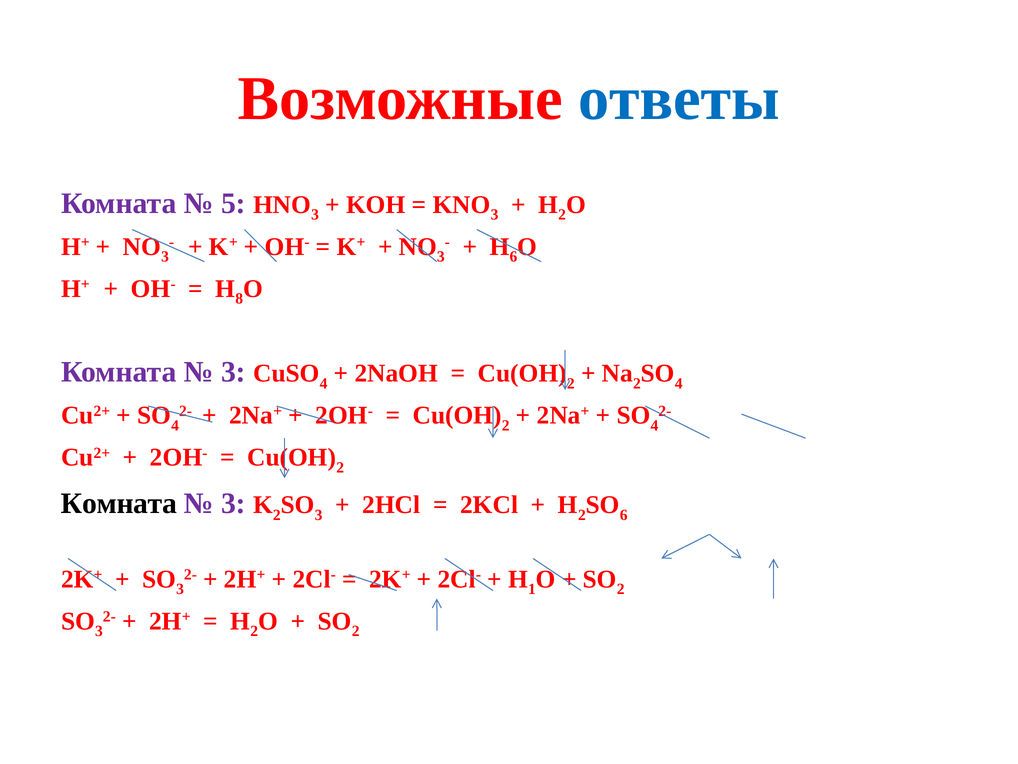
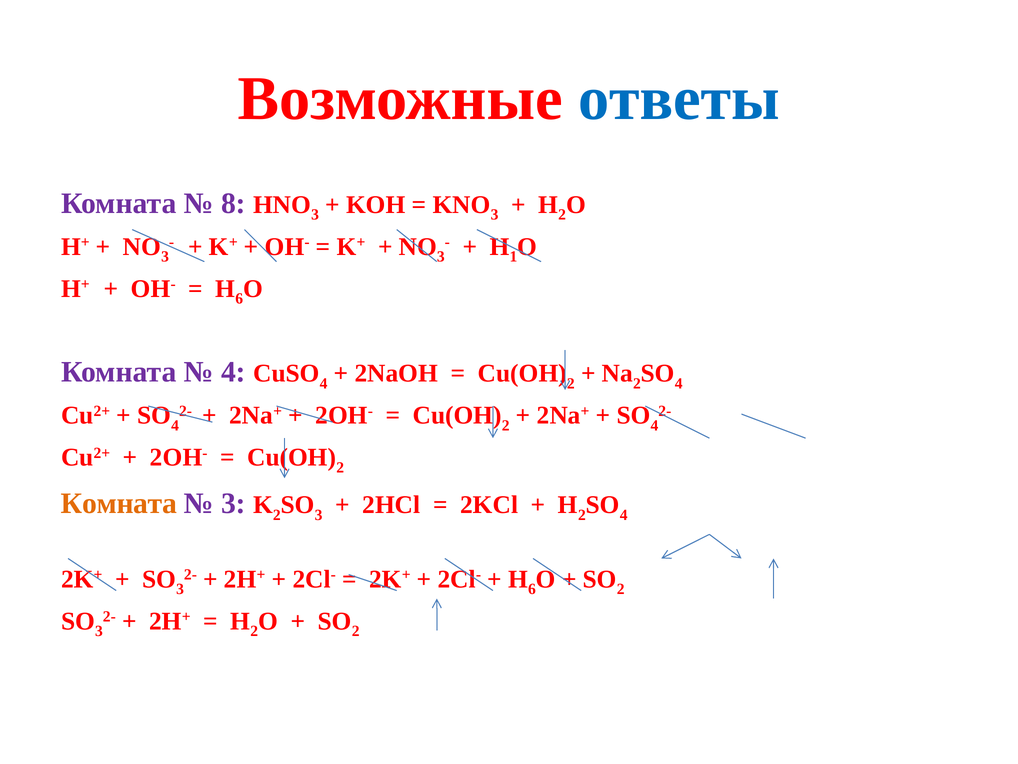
5: 5 -> 8
6 at (513, 256): 6 -> 1
8 at (239, 298): 8 -> 6
3 at (233, 372): 3 -> 4
Комната at (119, 503) colour: black -> orange
6 at (624, 515): 6 -> 4
1 at (532, 589): 1 -> 6
